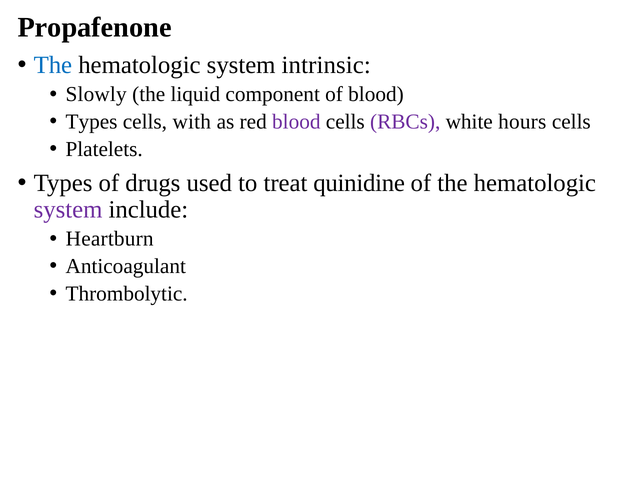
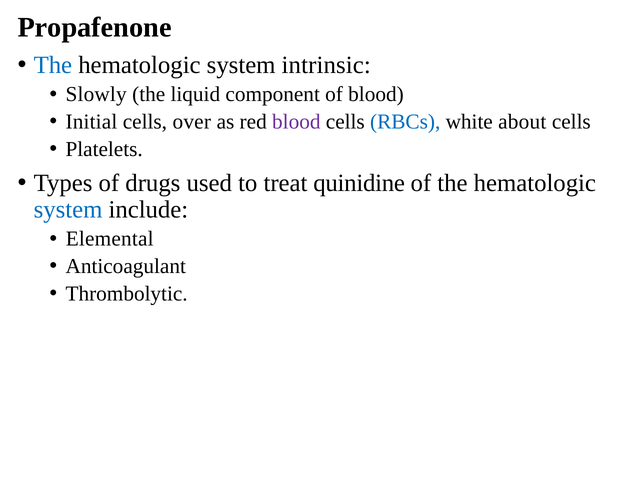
Types at (92, 122): Types -> Initial
with: with -> over
RBCs colour: purple -> blue
hours: hours -> about
system at (68, 210) colour: purple -> blue
Heartburn: Heartburn -> Elemental
